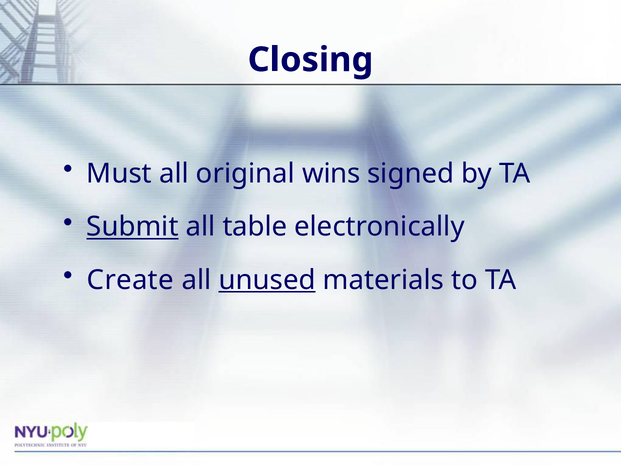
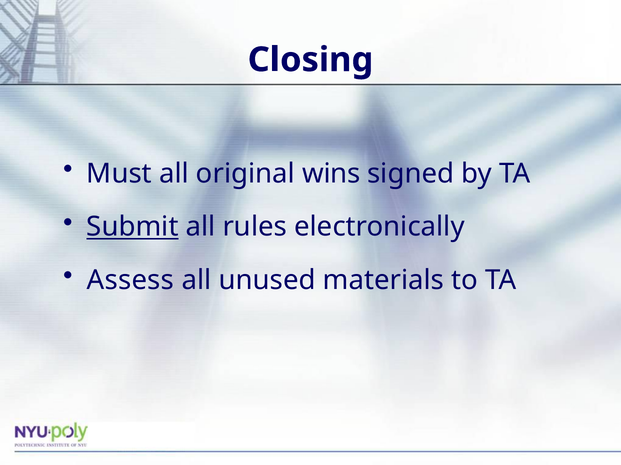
table: table -> rules
Create: Create -> Assess
unused underline: present -> none
